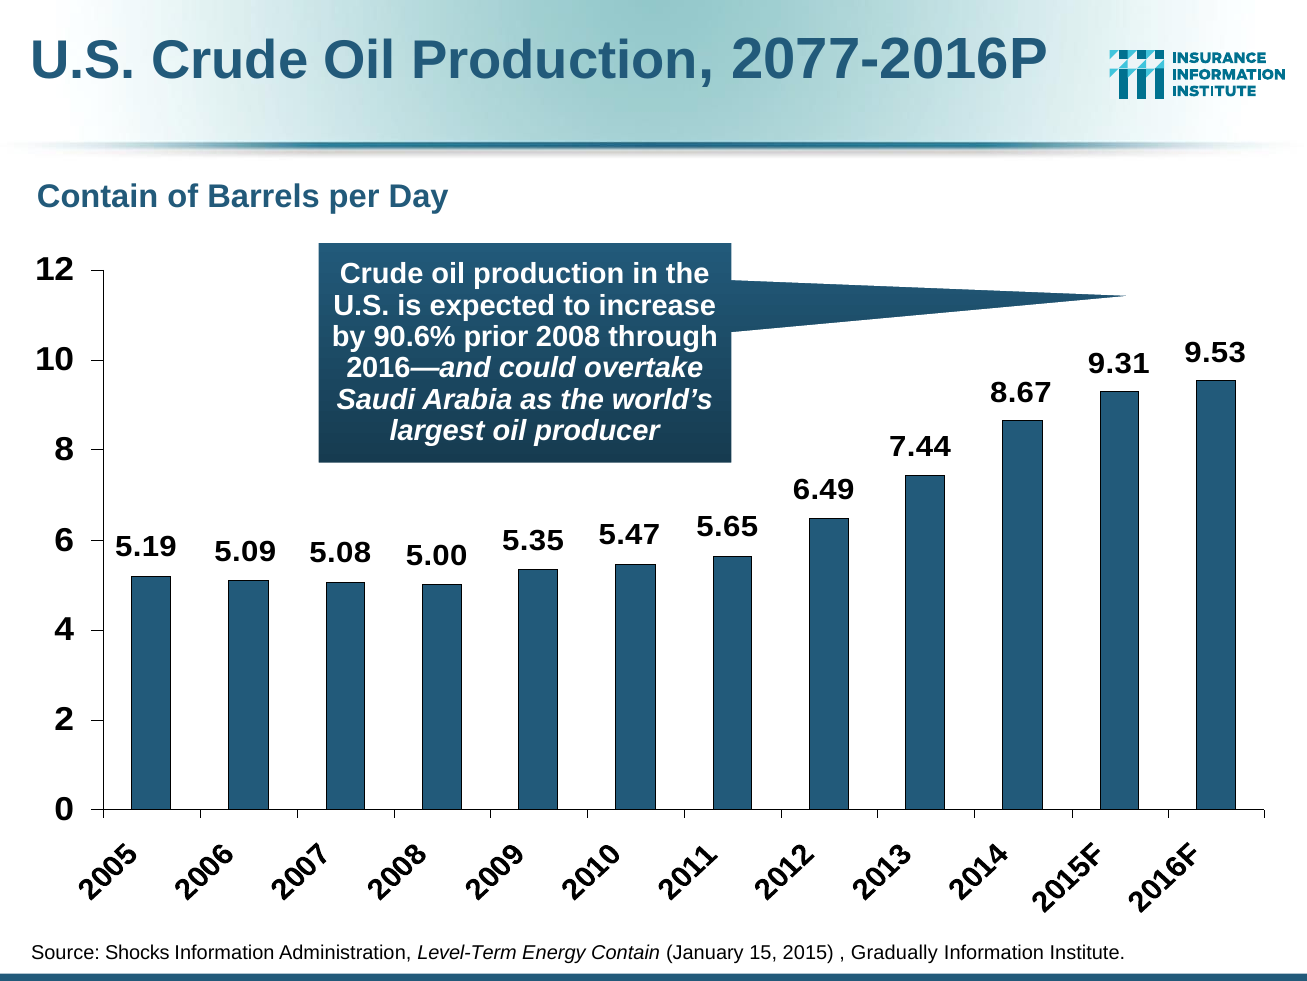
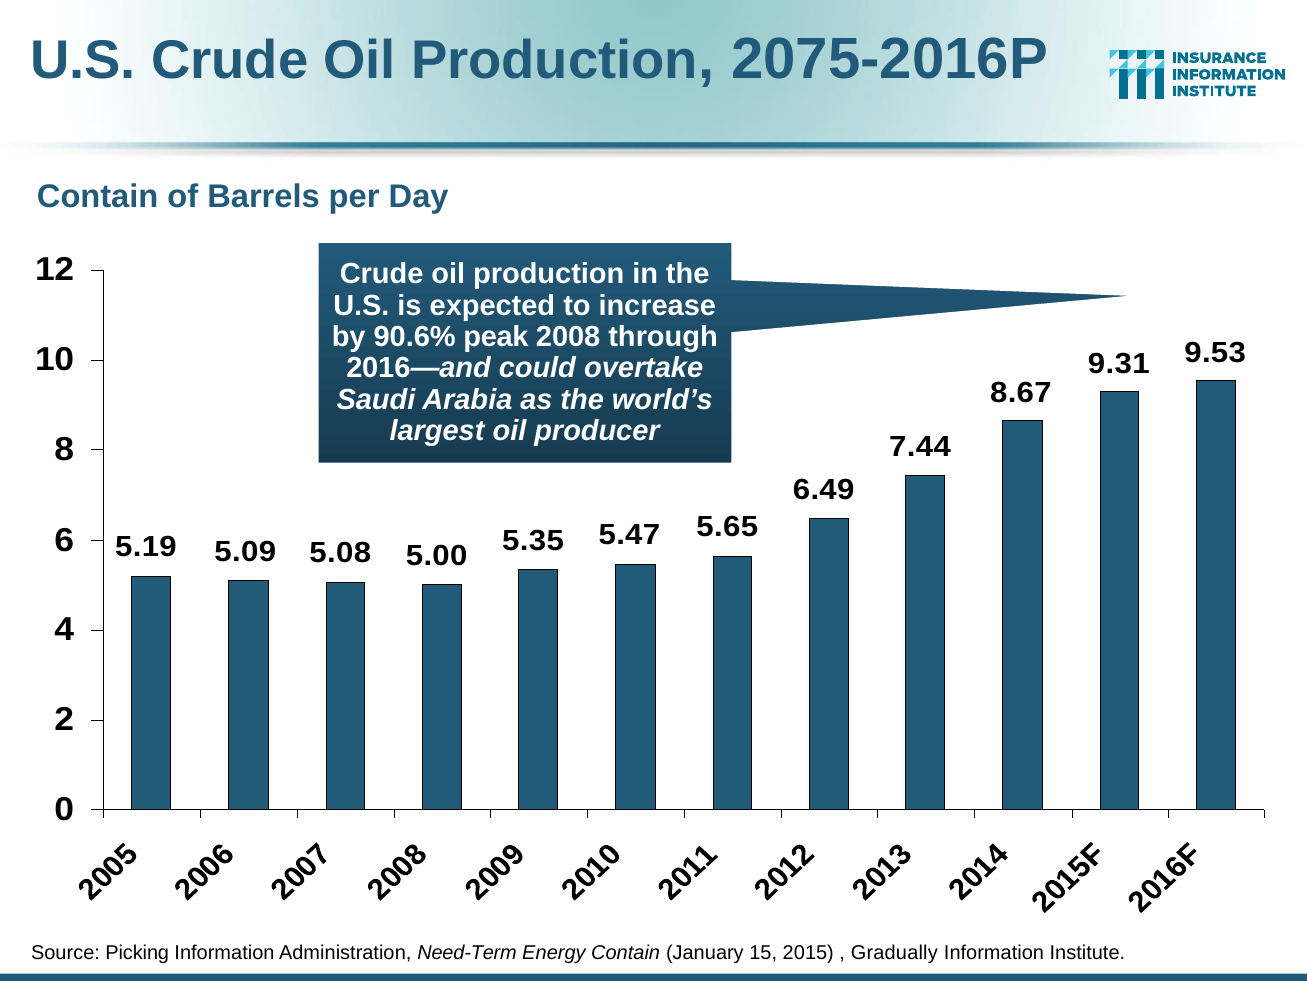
2077-2016P: 2077-2016P -> 2075-2016P
prior: prior -> peak
Shocks: Shocks -> Picking
Level-Term: Level-Term -> Need-Term
